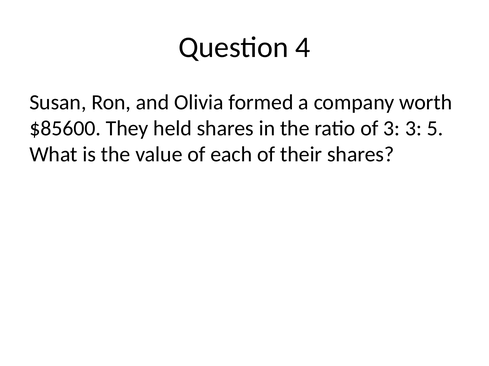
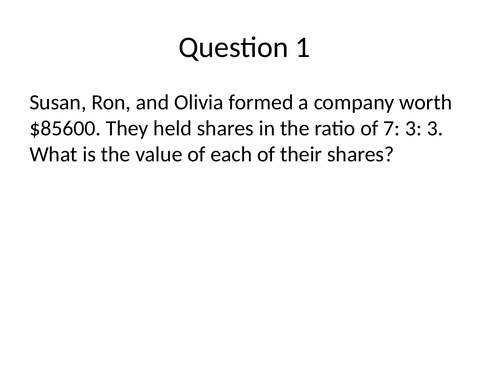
4: 4 -> 1
of 3: 3 -> 7
3 5: 5 -> 3
